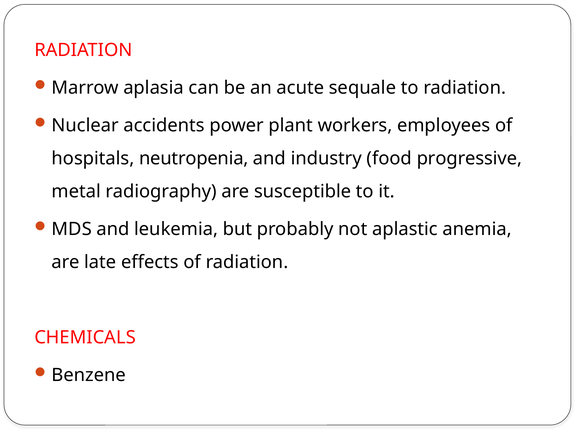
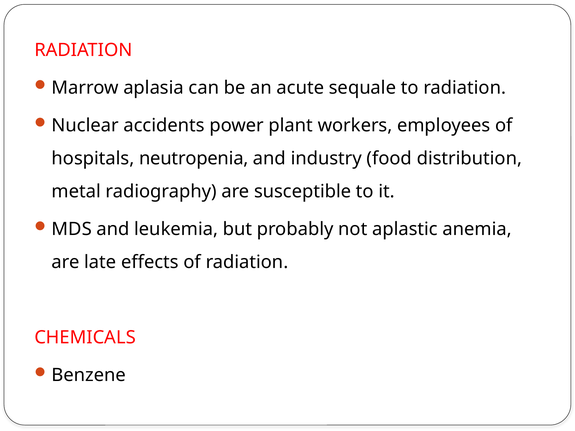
progressive: progressive -> distribution
